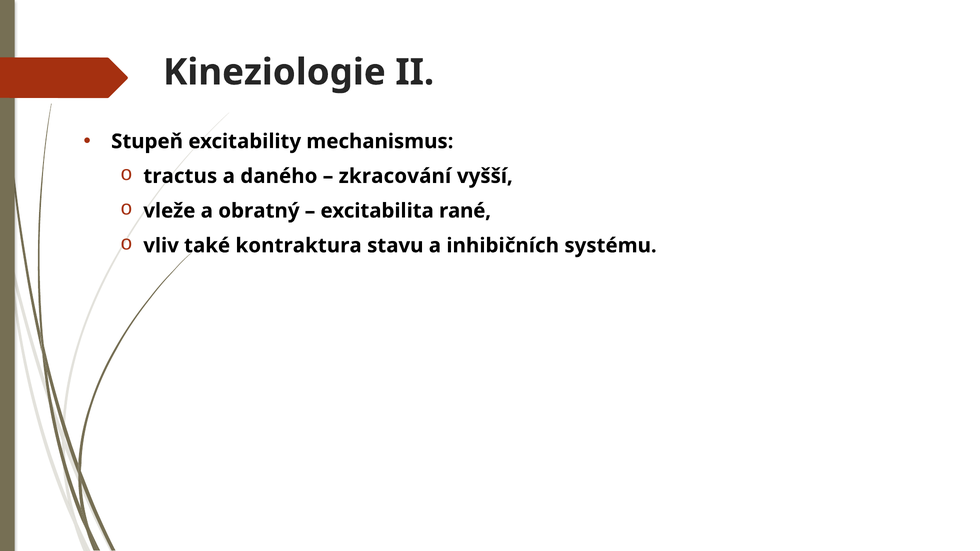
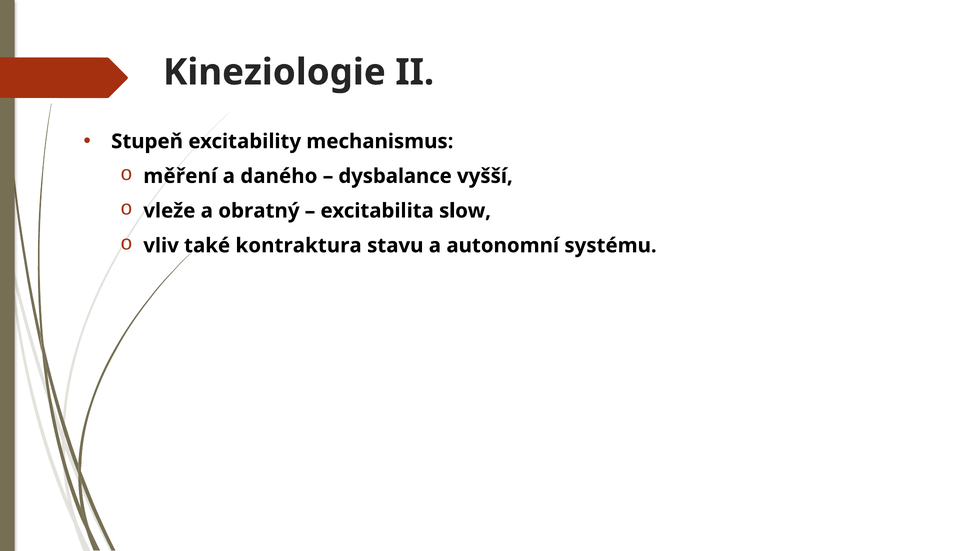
tractus: tractus -> měření
zkracování: zkracování -> dysbalance
rané: rané -> slow
inhibičních: inhibičních -> autonomní
